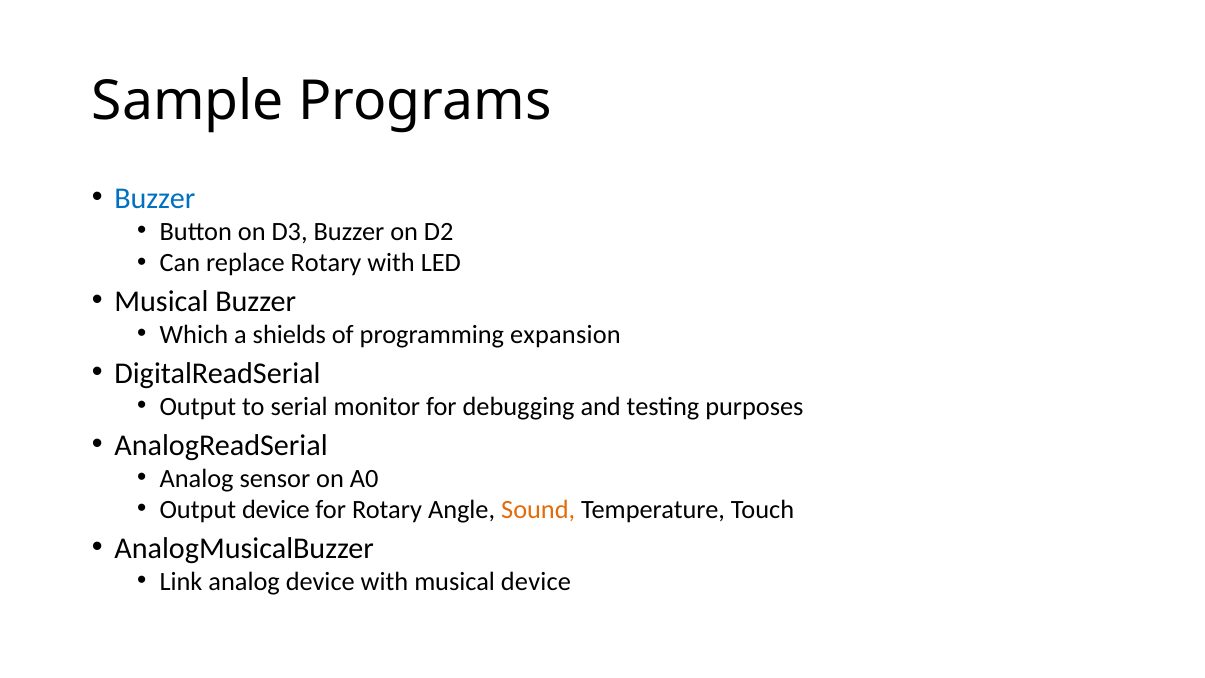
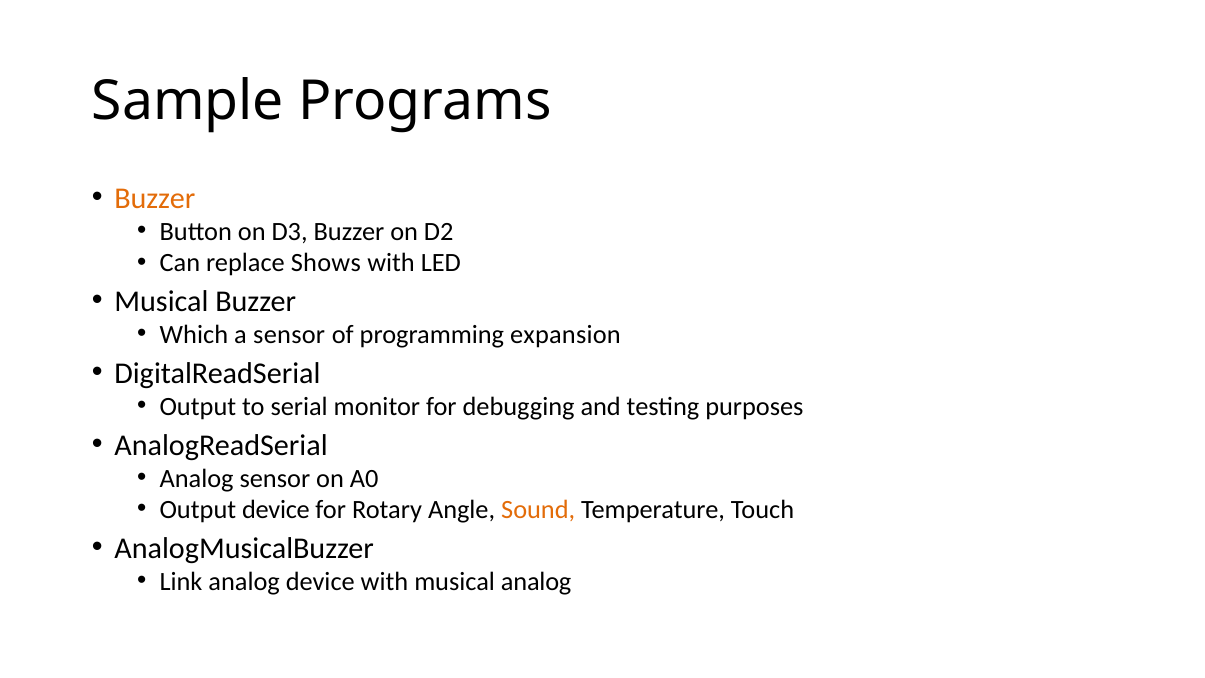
Buzzer at (155, 198) colour: blue -> orange
replace Rotary: Rotary -> Shows
a shields: shields -> sensor
musical device: device -> analog
